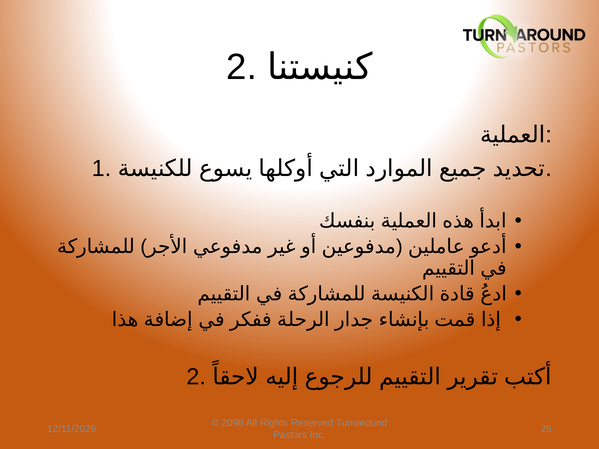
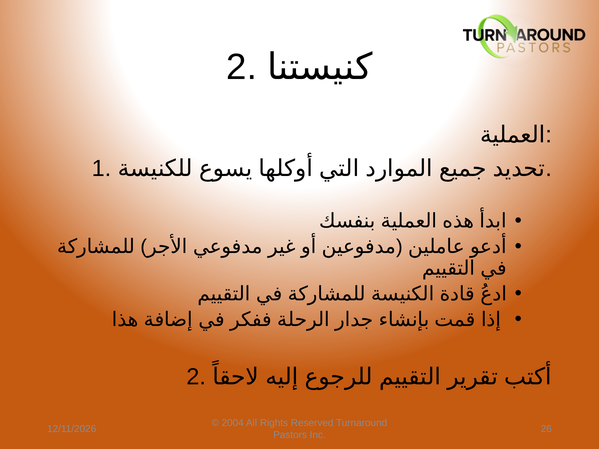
2098: 2098 -> 2004
